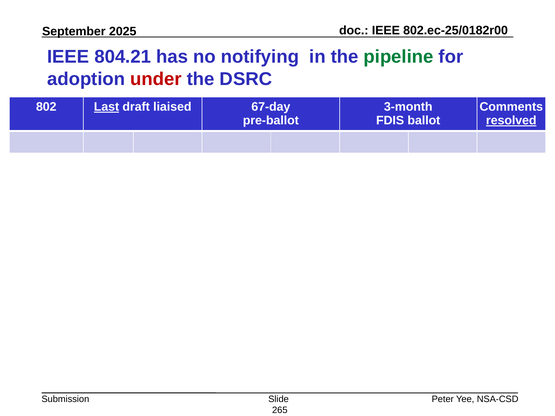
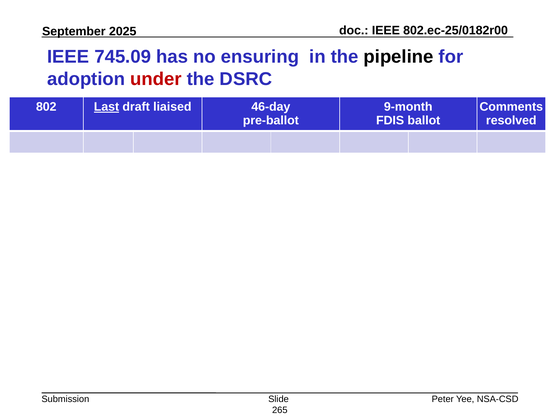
804.21: 804.21 -> 745.09
notifying: notifying -> ensuring
pipeline colour: green -> black
67-day: 67-day -> 46-day
3-month: 3-month -> 9-month
resolved underline: present -> none
